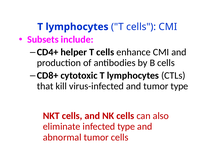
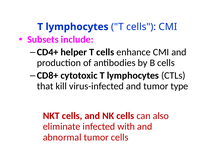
infected type: type -> with
